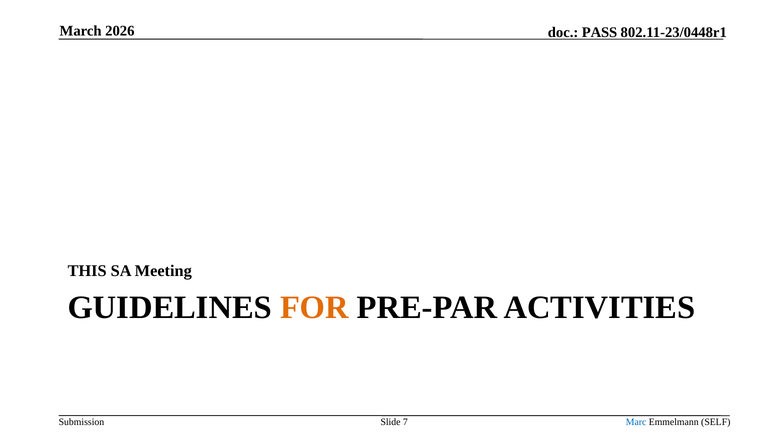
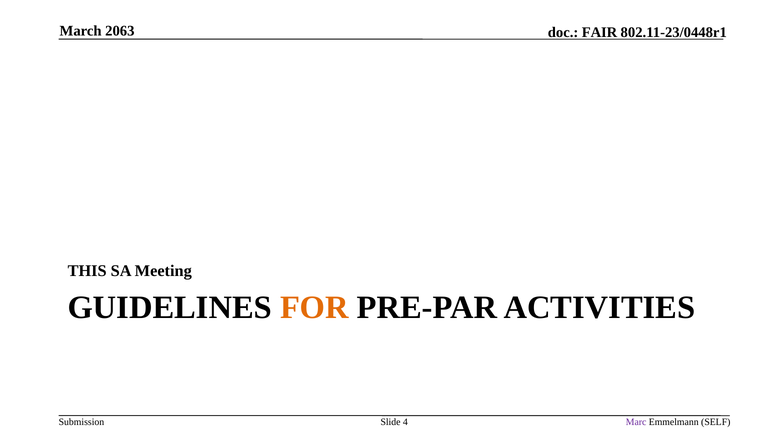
2026: 2026 -> 2063
PASS: PASS -> FAIR
7: 7 -> 4
Marc colour: blue -> purple
